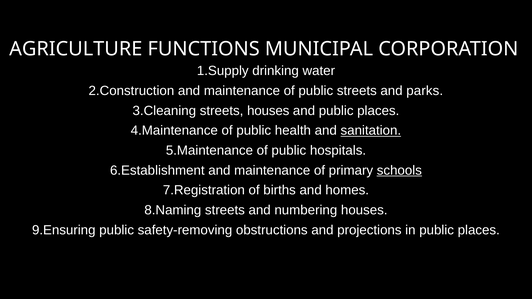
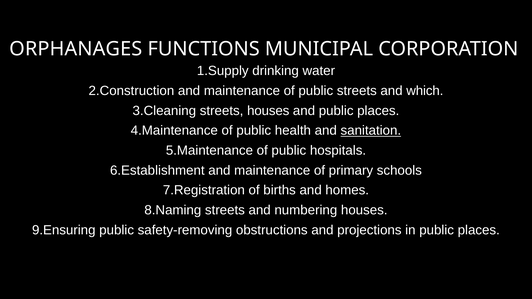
AGRICULTURE: AGRICULTURE -> ORPHANAGES
parks: parks -> which
schools underline: present -> none
